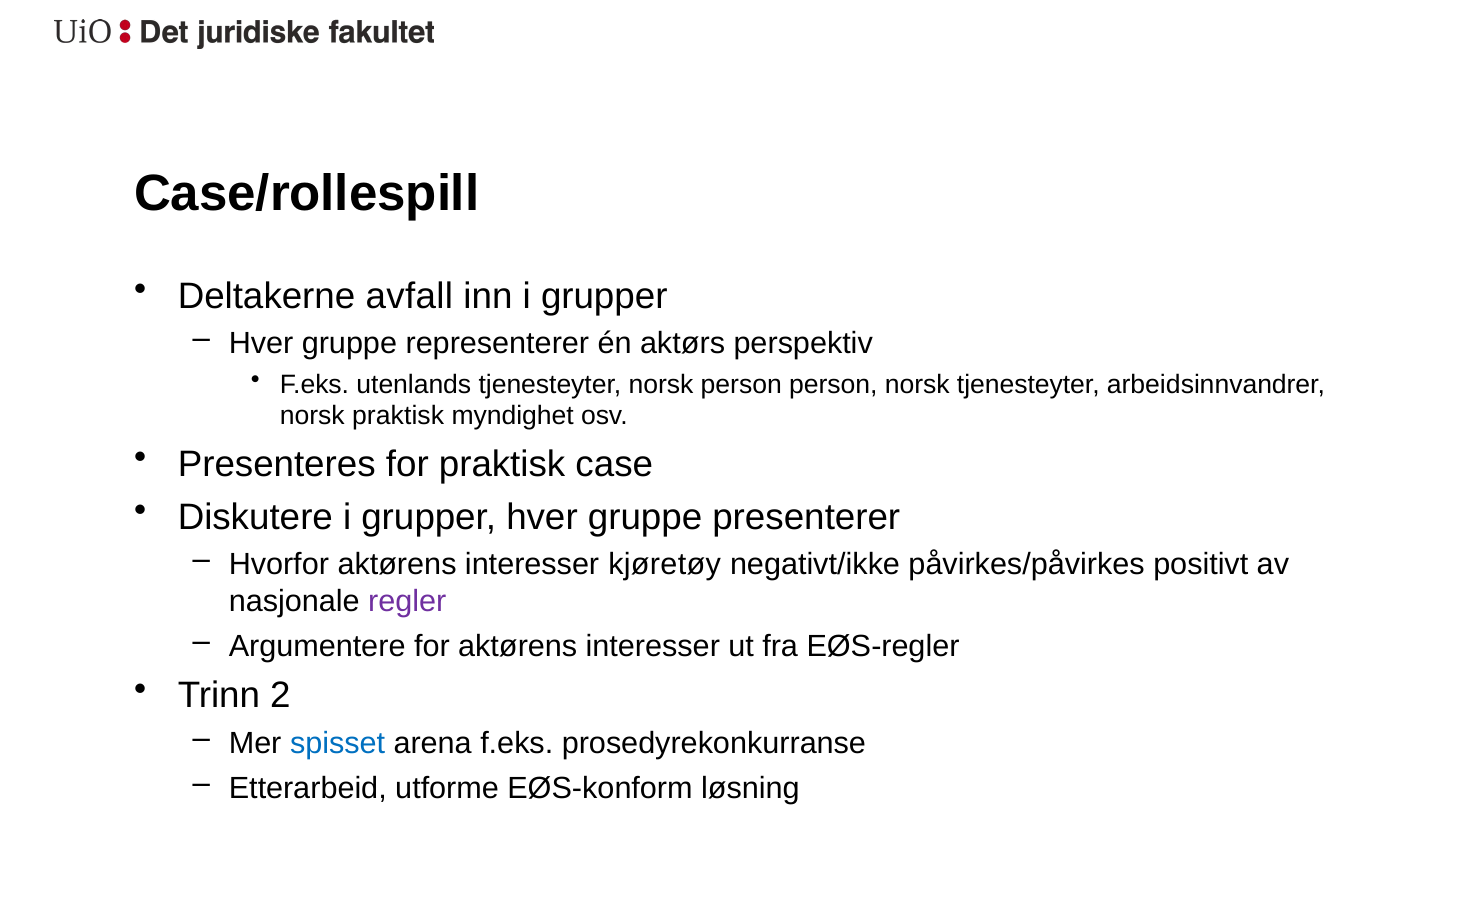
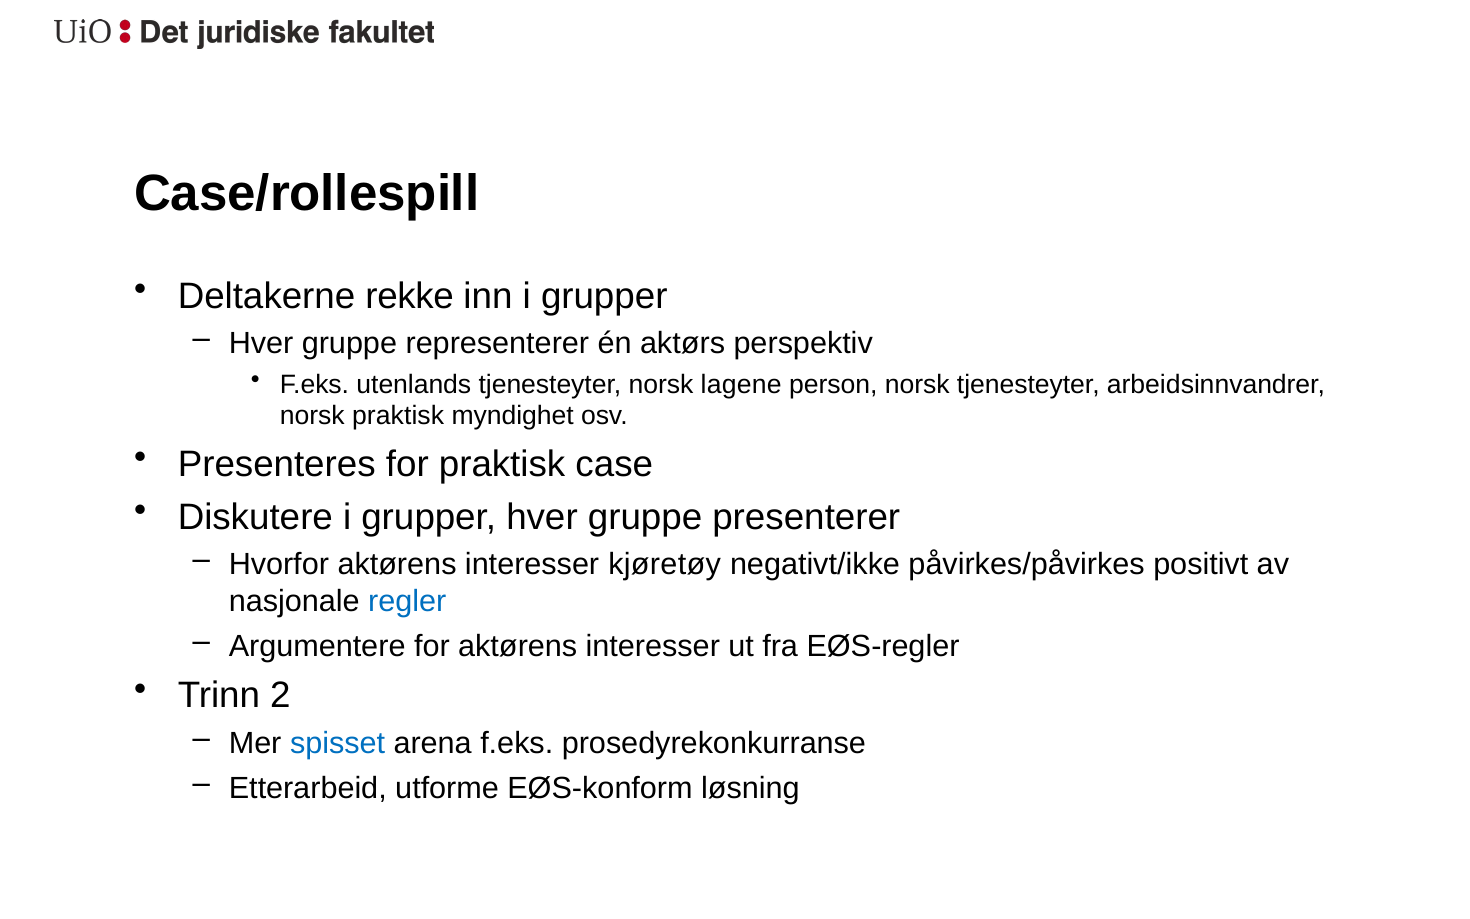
avfall: avfall -> rekke
norsk person: person -> lagene
regler colour: purple -> blue
